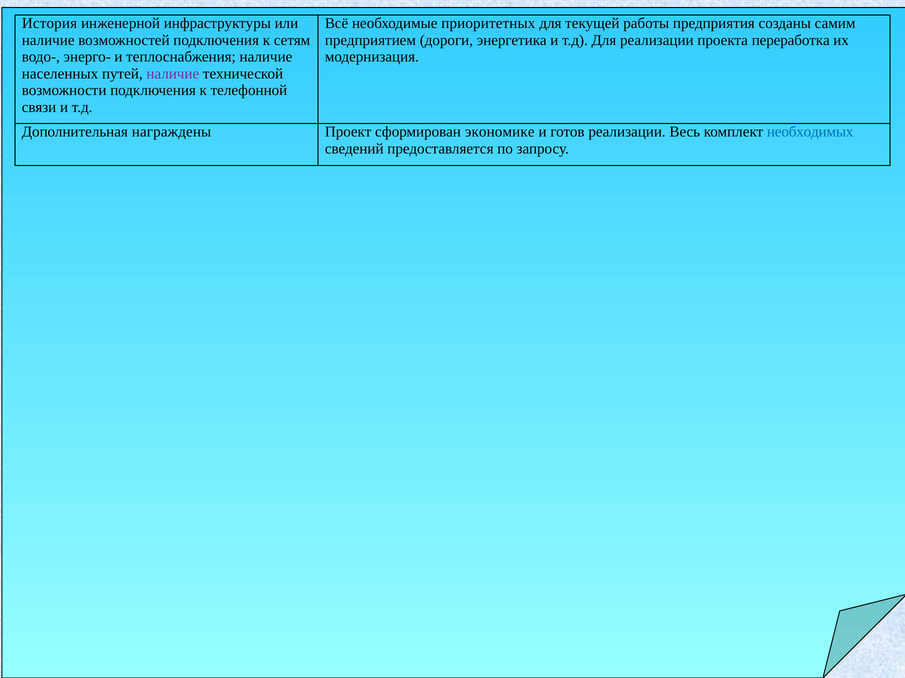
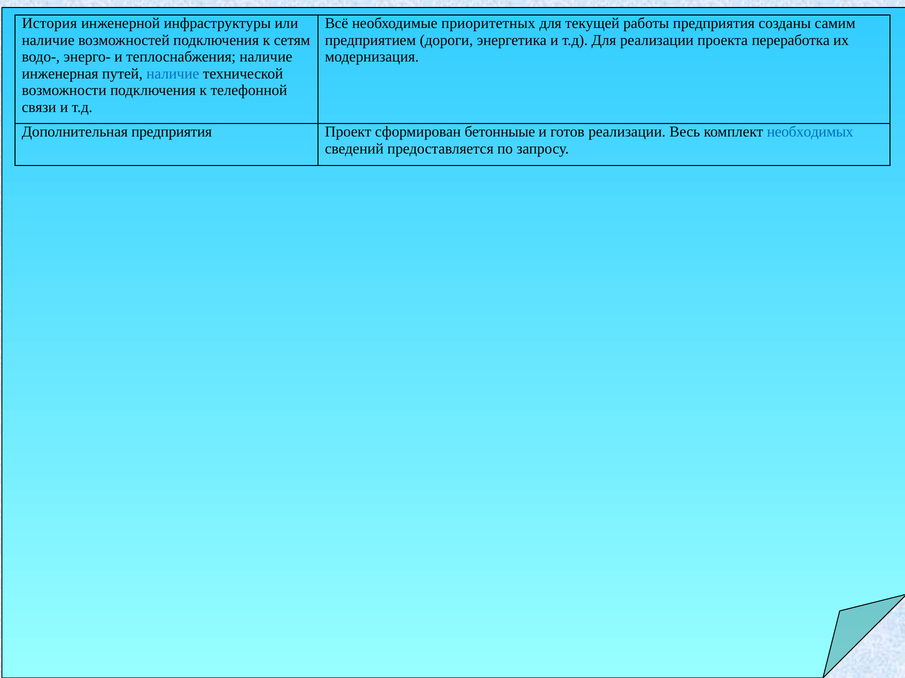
населенных: населенных -> инженерная
наличие at (173, 74) colour: purple -> blue
Дополнительная награждены: награждены -> предприятия
экономике: экономике -> бетонныые
